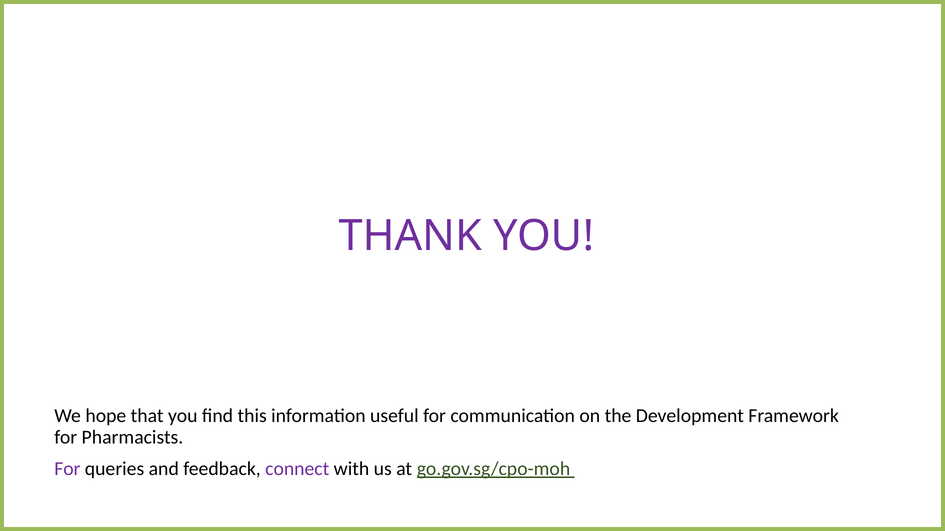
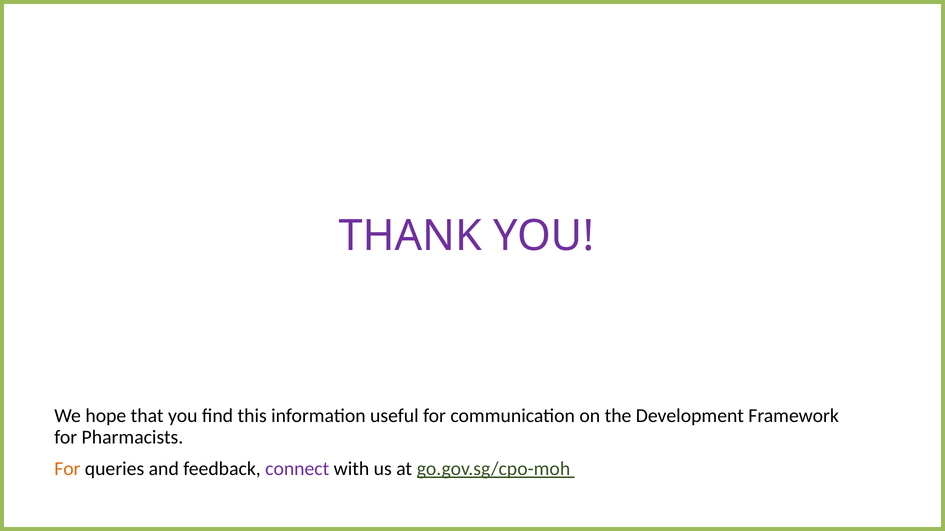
For at (67, 469) colour: purple -> orange
